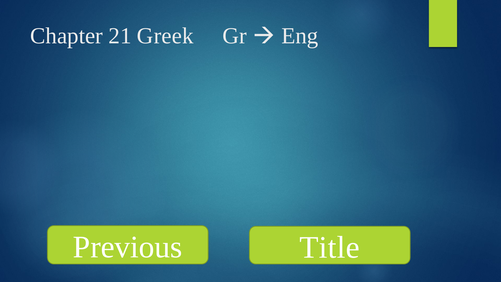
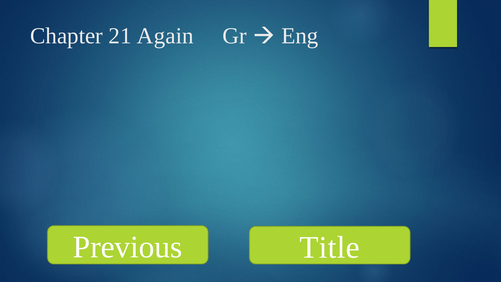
Greek: Greek -> Again
